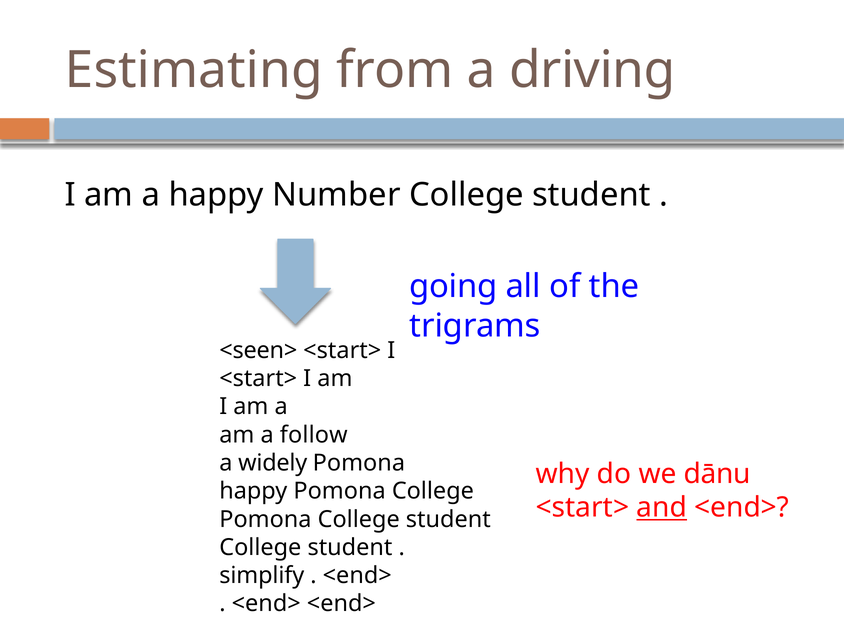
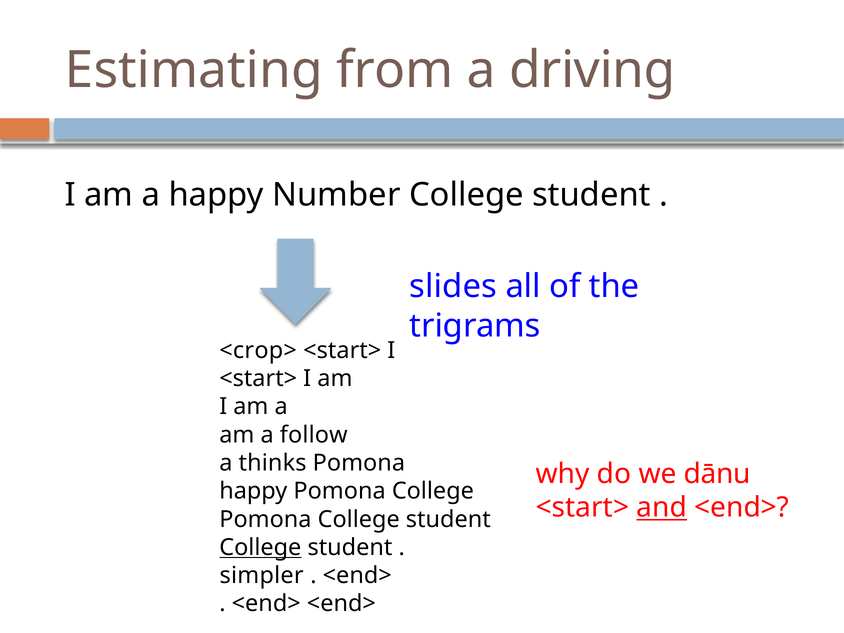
going: going -> slides
<seen>: <seen> -> <crop>
widely: widely -> thinks
College at (260, 547) underline: none -> present
simplify: simplify -> simpler
